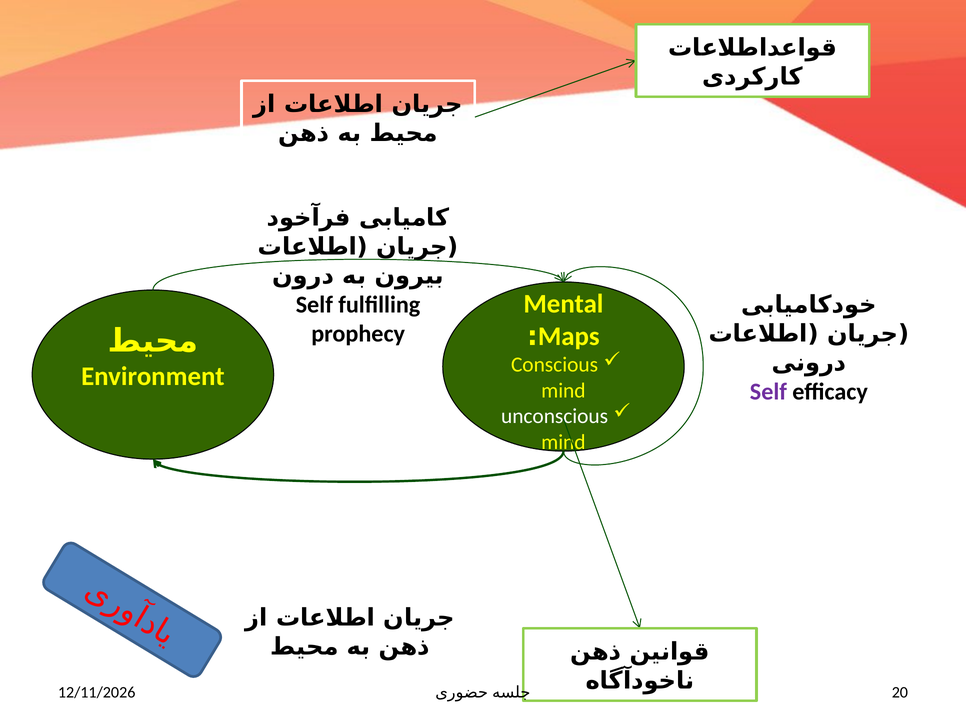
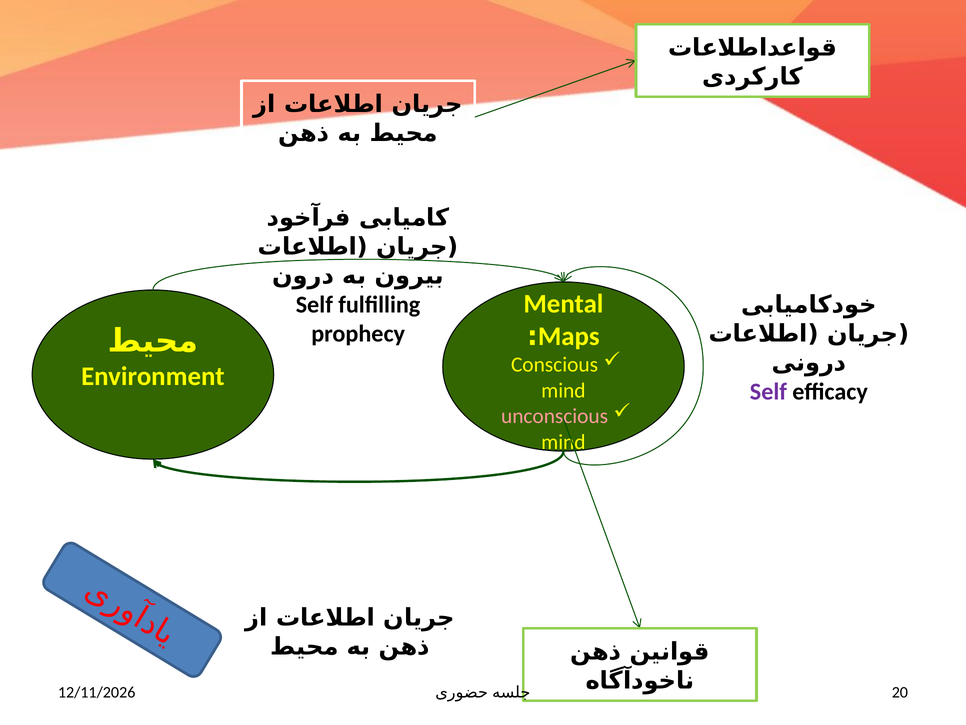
unconscious colour: white -> pink
